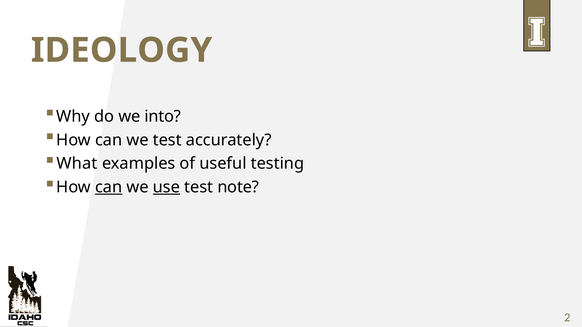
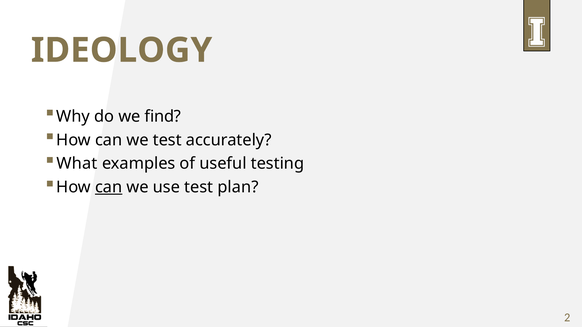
into: into -> find
use underline: present -> none
note: note -> plan
